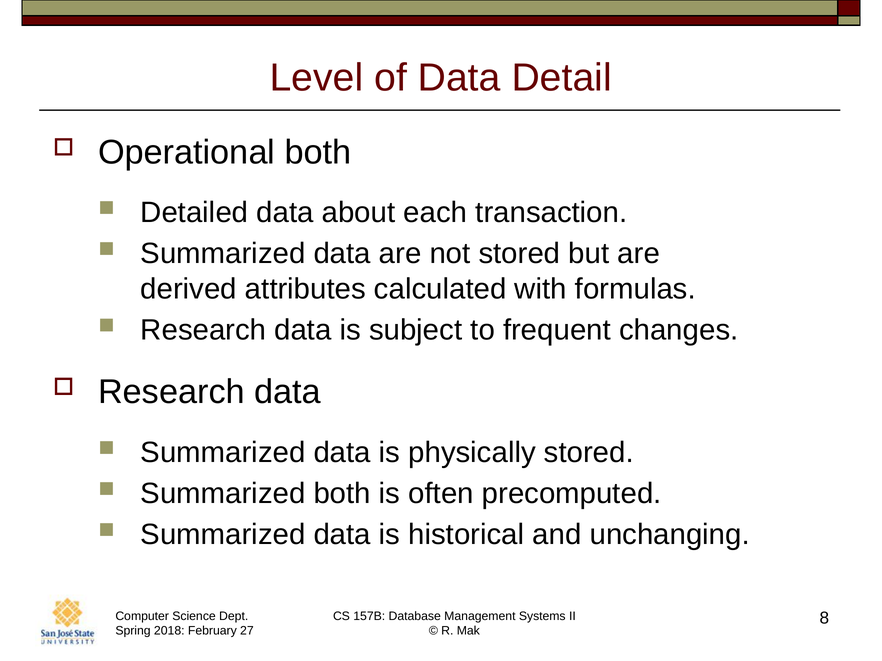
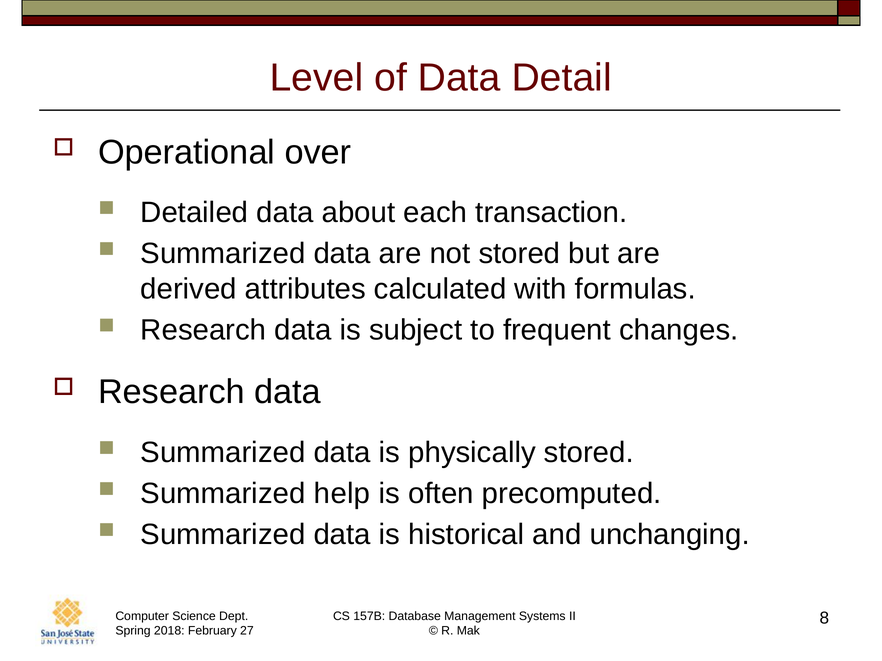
Operational both: both -> over
Summarized both: both -> help
